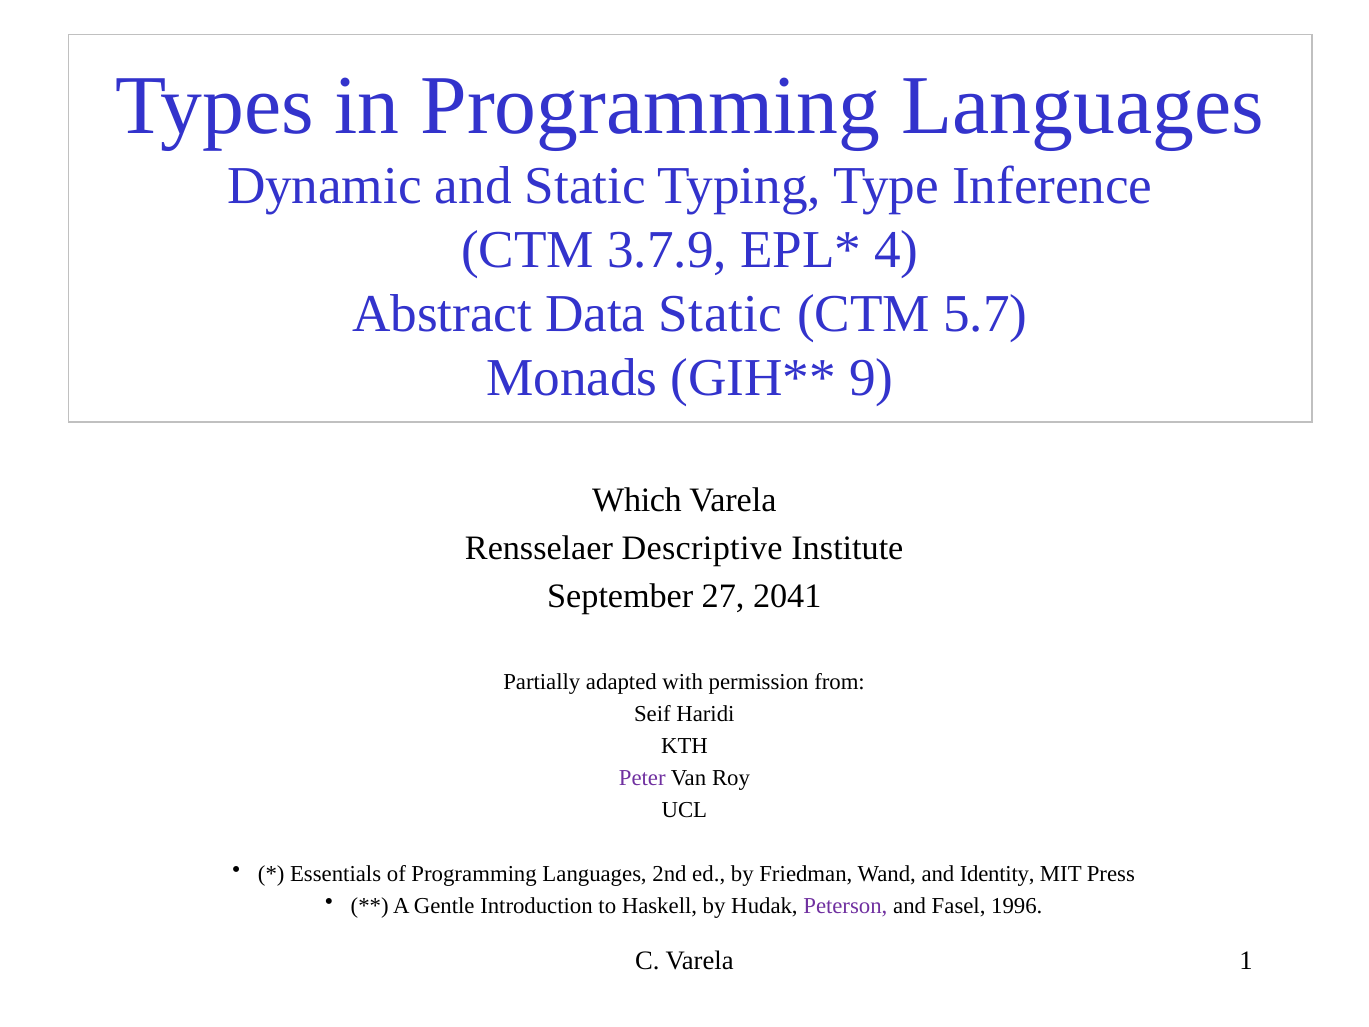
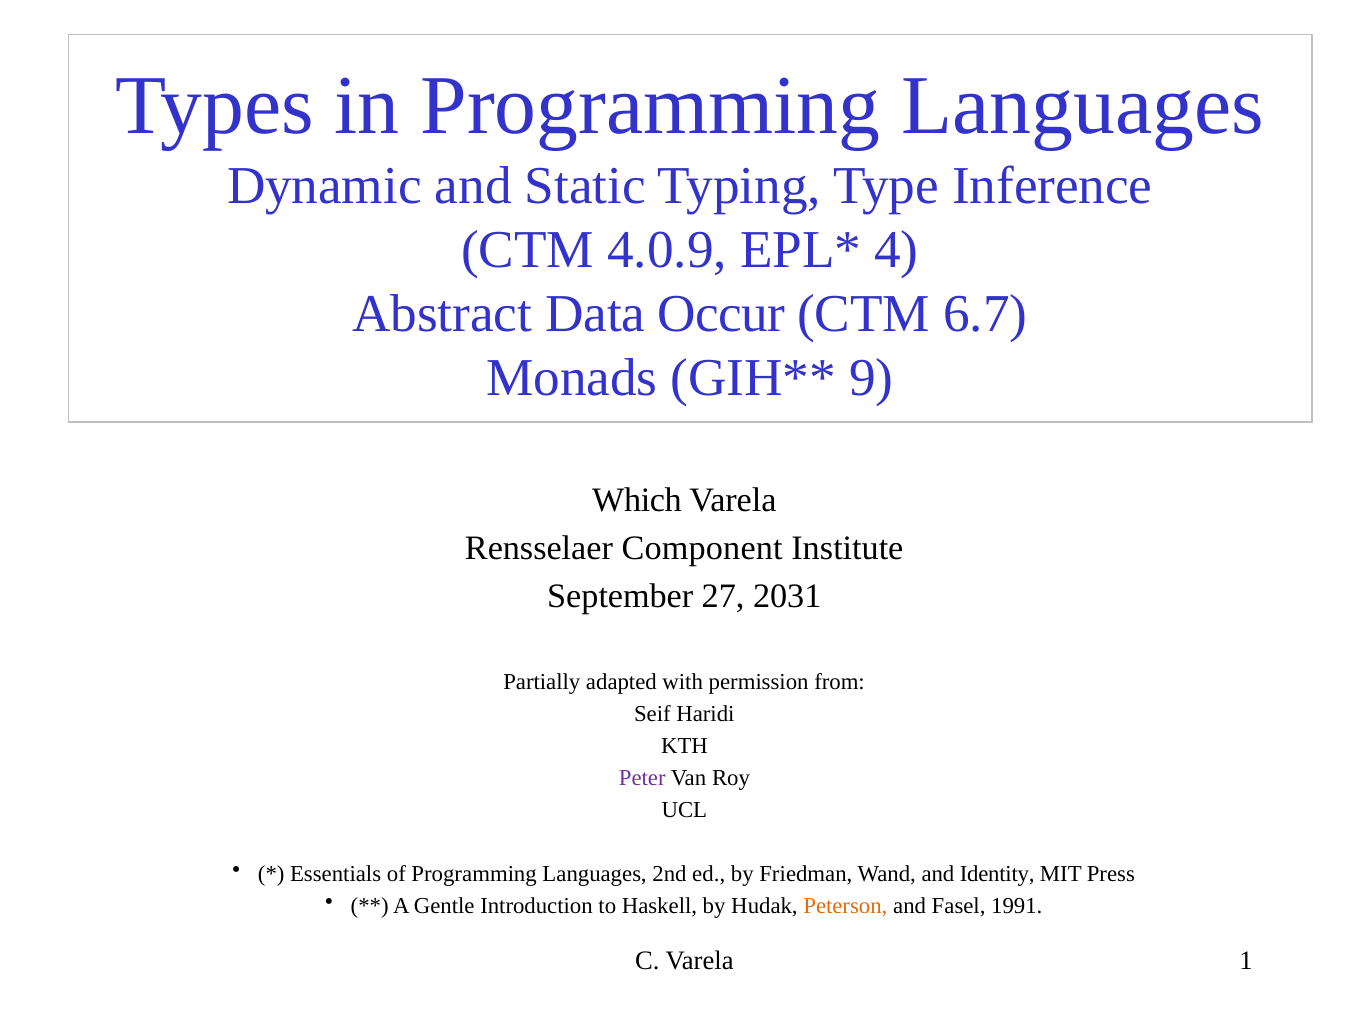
3.7.9: 3.7.9 -> 4.0.9
Data Static: Static -> Occur
5.7: 5.7 -> 6.7
Descriptive: Descriptive -> Component
2041: 2041 -> 2031
Peterson colour: purple -> orange
1996: 1996 -> 1991
